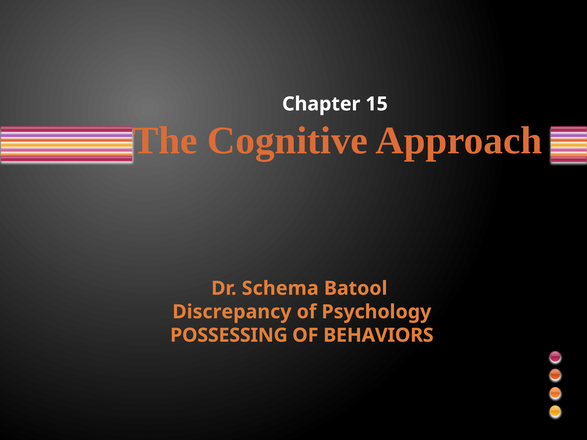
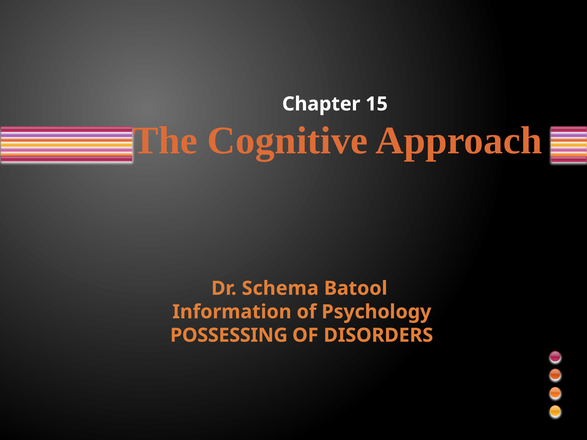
Discrepancy: Discrepancy -> Information
BEHAVIORS: BEHAVIORS -> DISORDERS
